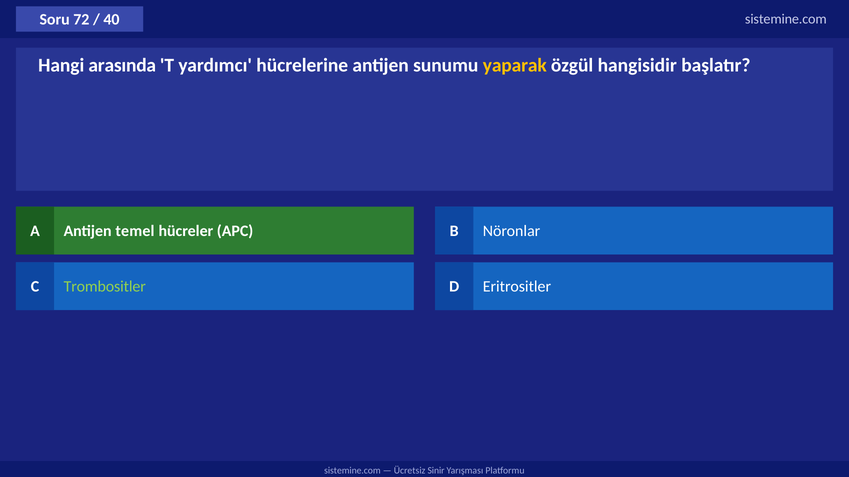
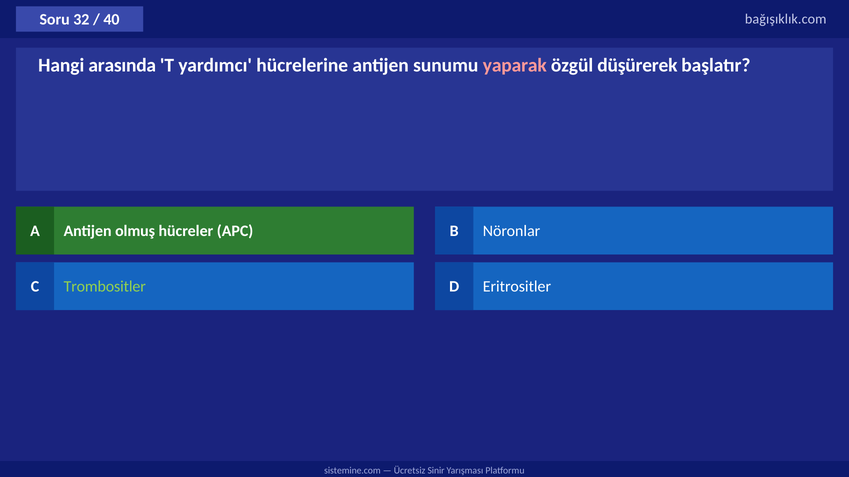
72: 72 -> 32
40 sistemine.com: sistemine.com -> bağışıklık.com
yaparak colour: yellow -> pink
hangisidir: hangisidir -> düşürerek
temel: temel -> olmuş
